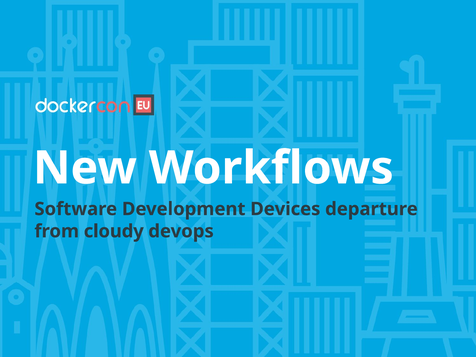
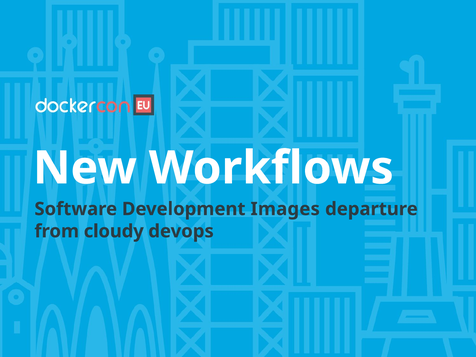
Devices: Devices -> Images
